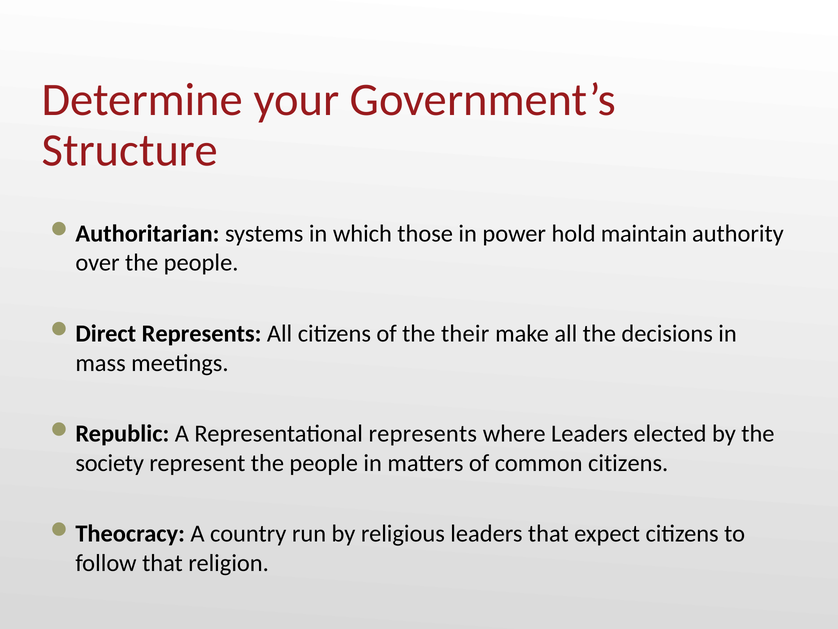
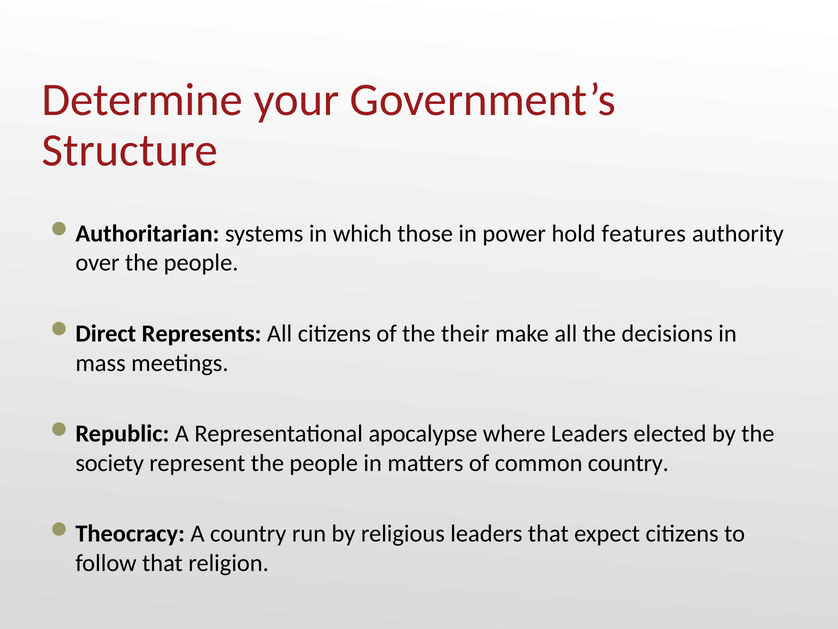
maintain: maintain -> features
Representational represents: represents -> apocalypse
common citizens: citizens -> country
